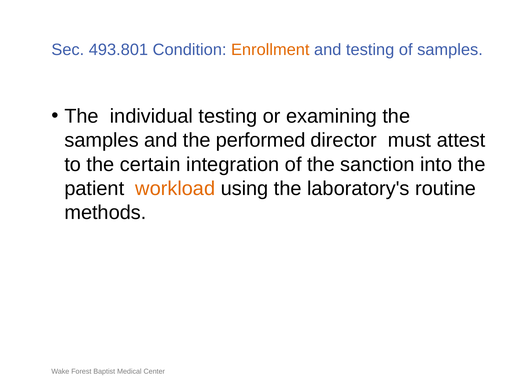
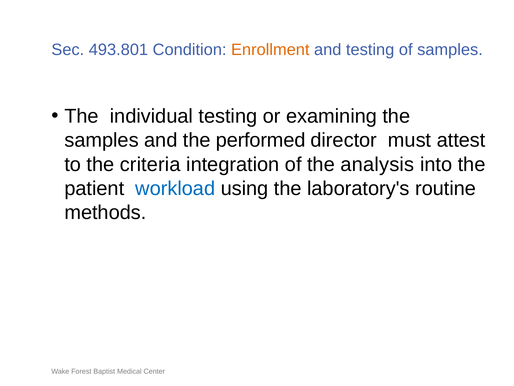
certain: certain -> criteria
sanction: sanction -> analysis
workload colour: orange -> blue
